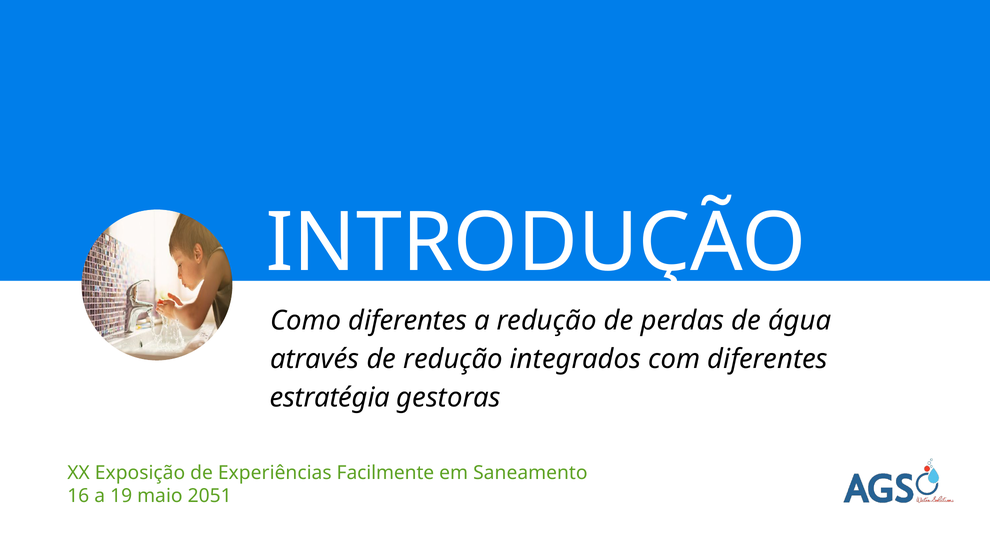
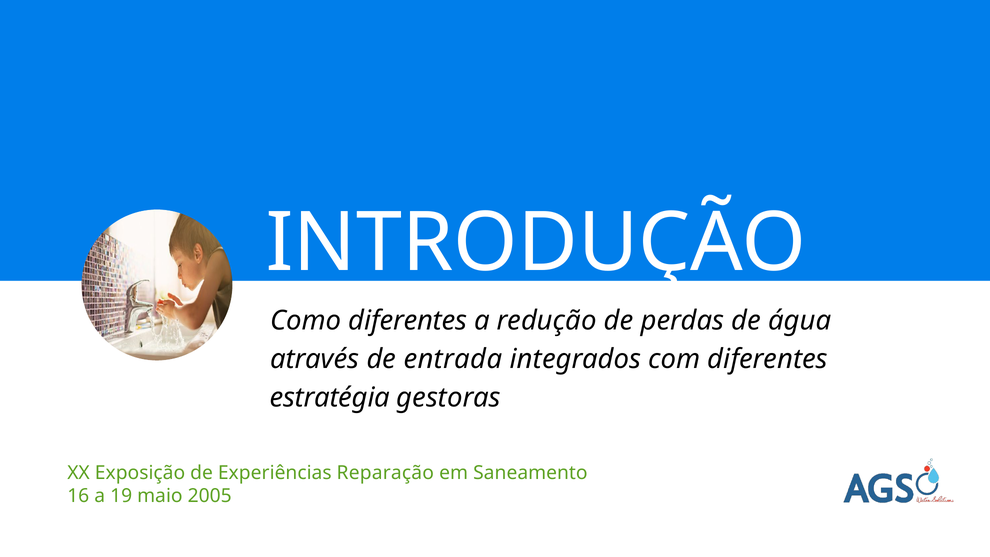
de redução: redução -> entrada
Facilmente: Facilmente -> Reparação
2051: 2051 -> 2005
